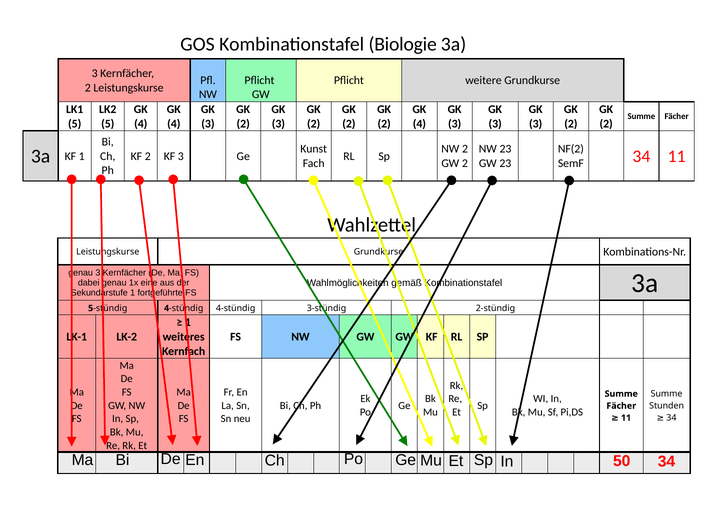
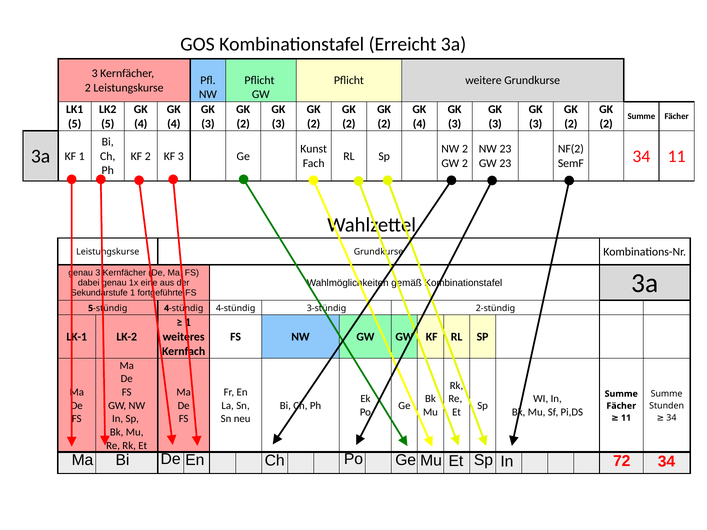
Biologie: Biologie -> Erreicht
50: 50 -> 72
